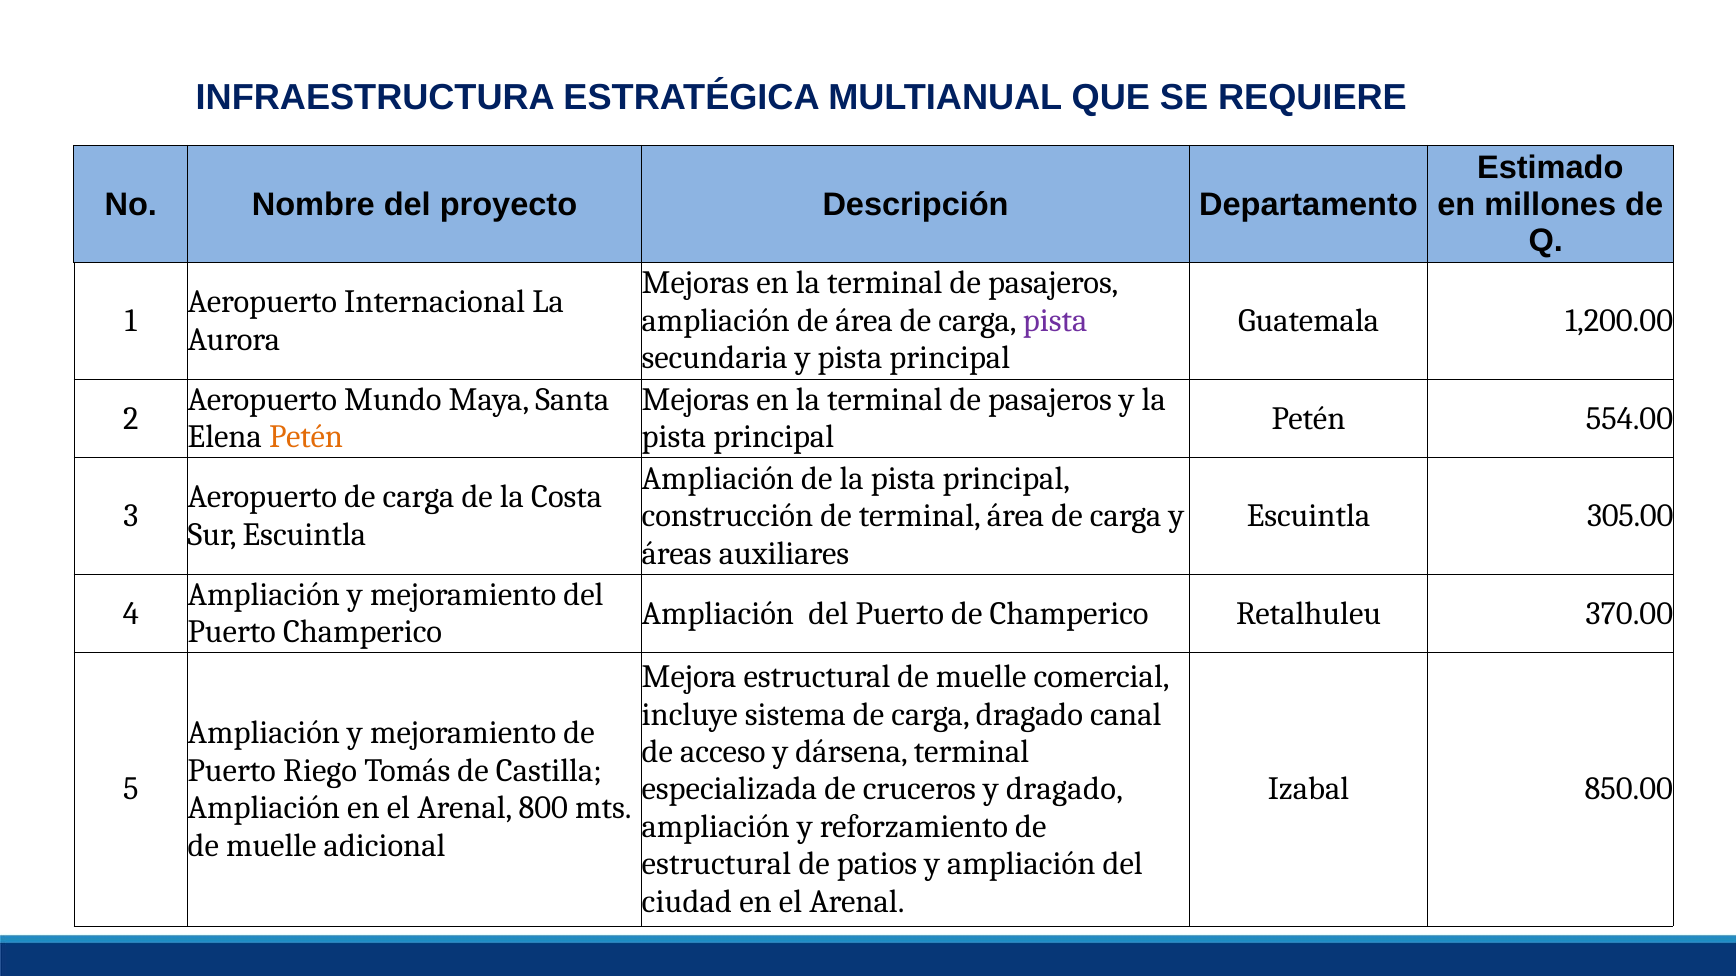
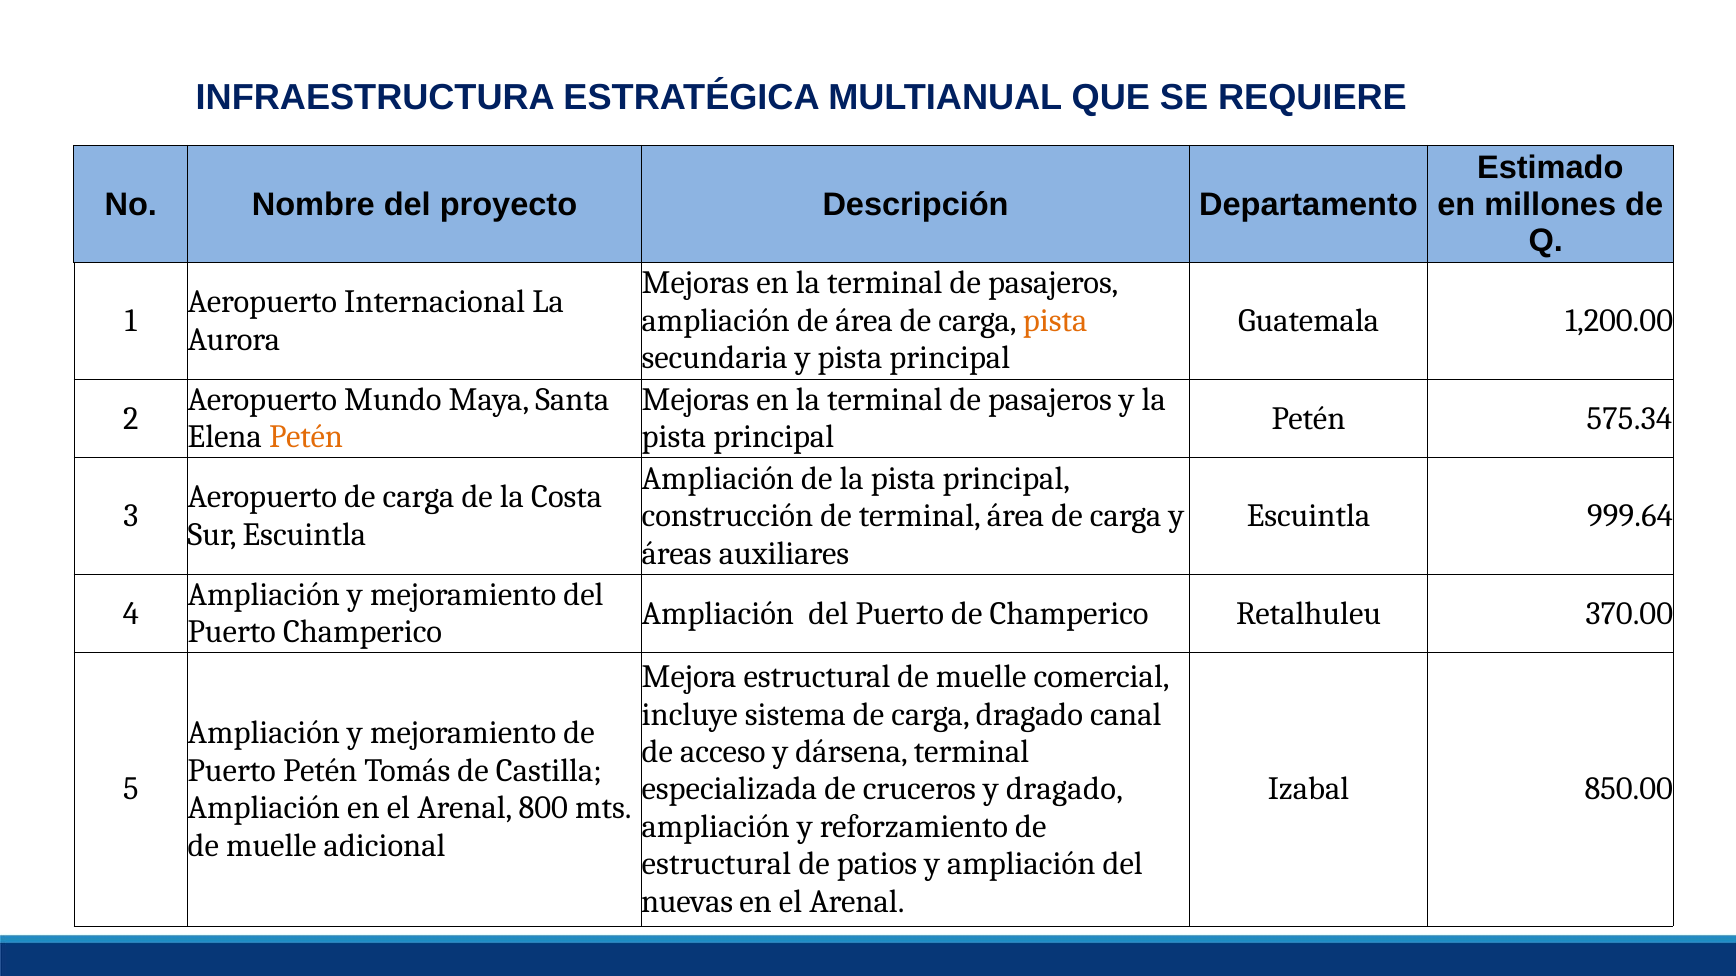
pista at (1055, 321) colour: purple -> orange
554.00: 554.00 -> 575.34
305.00: 305.00 -> 999.64
Puerto Riego: Riego -> Petén
ciudad: ciudad -> nuevas
